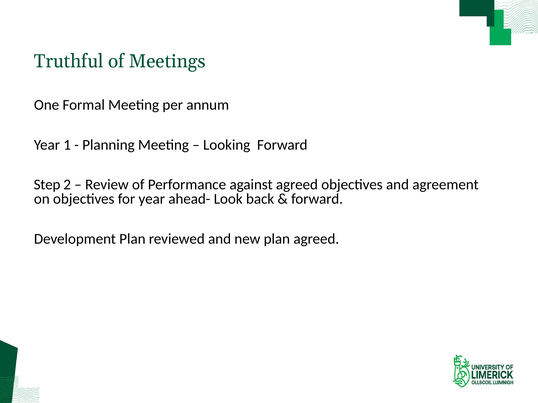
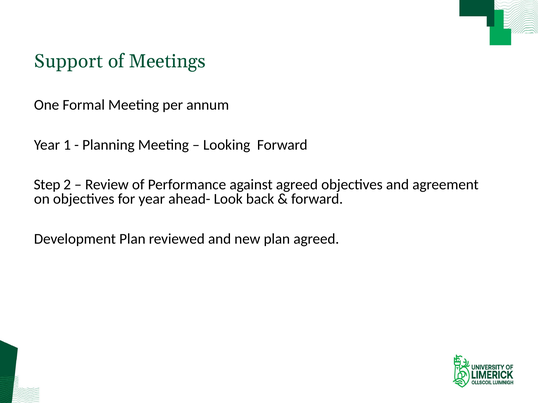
Truthful: Truthful -> Support
